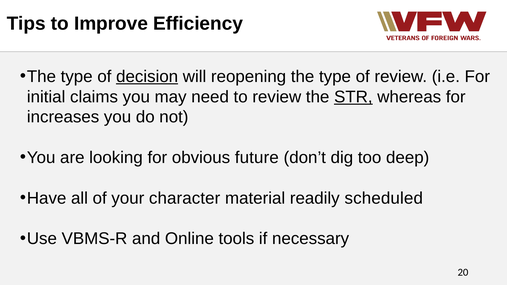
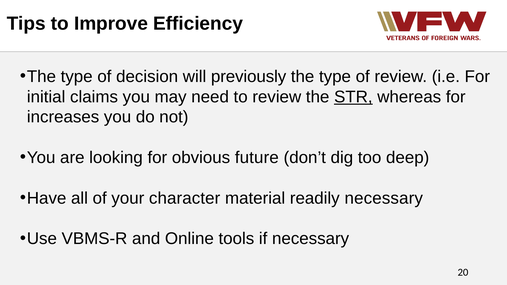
decision underline: present -> none
reopening: reopening -> previously
readily scheduled: scheduled -> necessary
